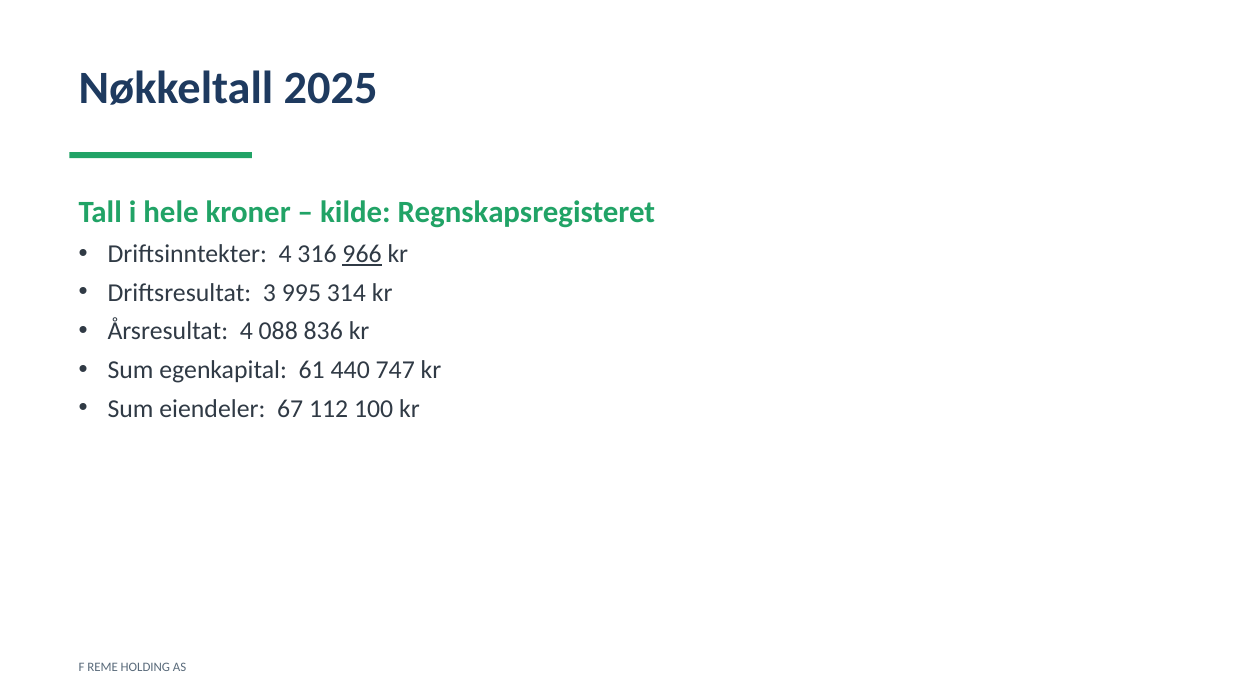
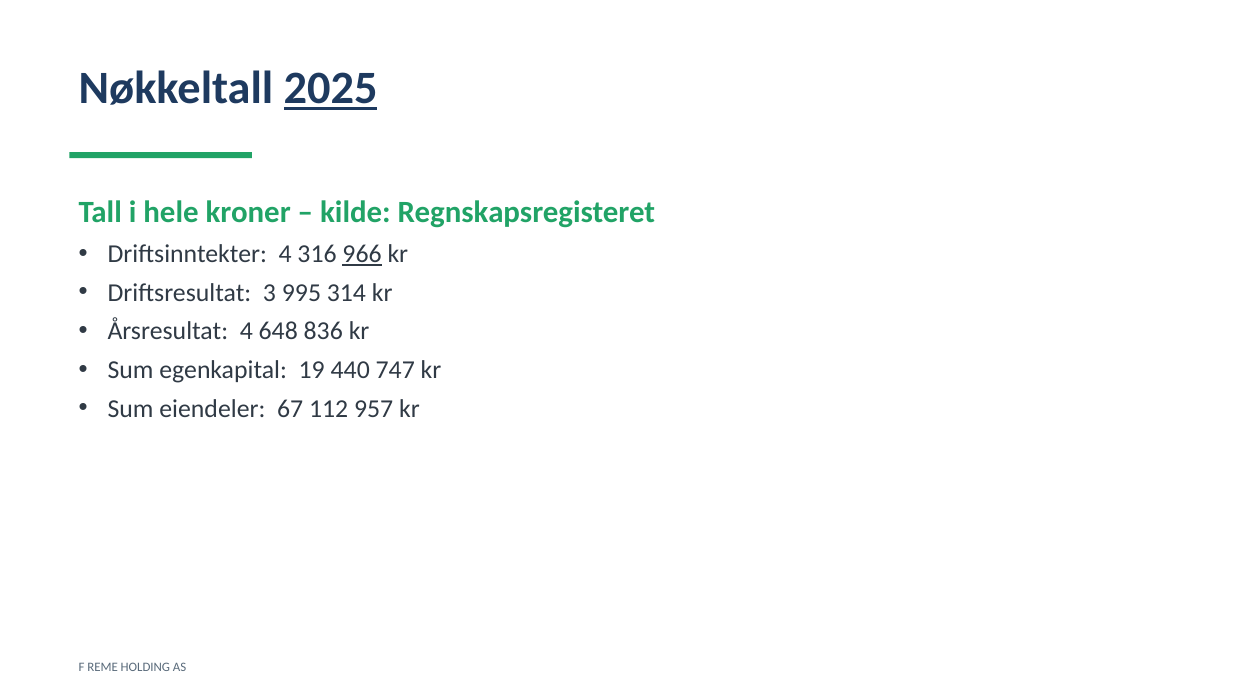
2025 underline: none -> present
088: 088 -> 648
61: 61 -> 19
100: 100 -> 957
